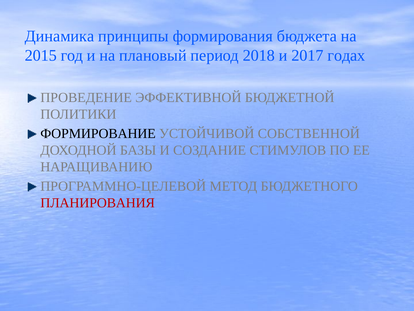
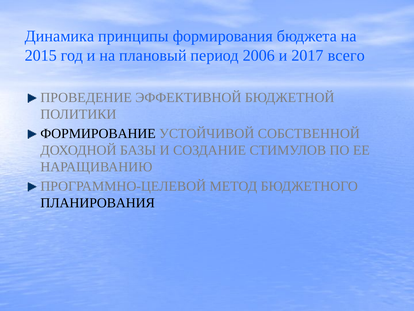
2018: 2018 -> 2006
годах: годах -> всего
ПЛАНИРОВАНИЯ colour: red -> black
